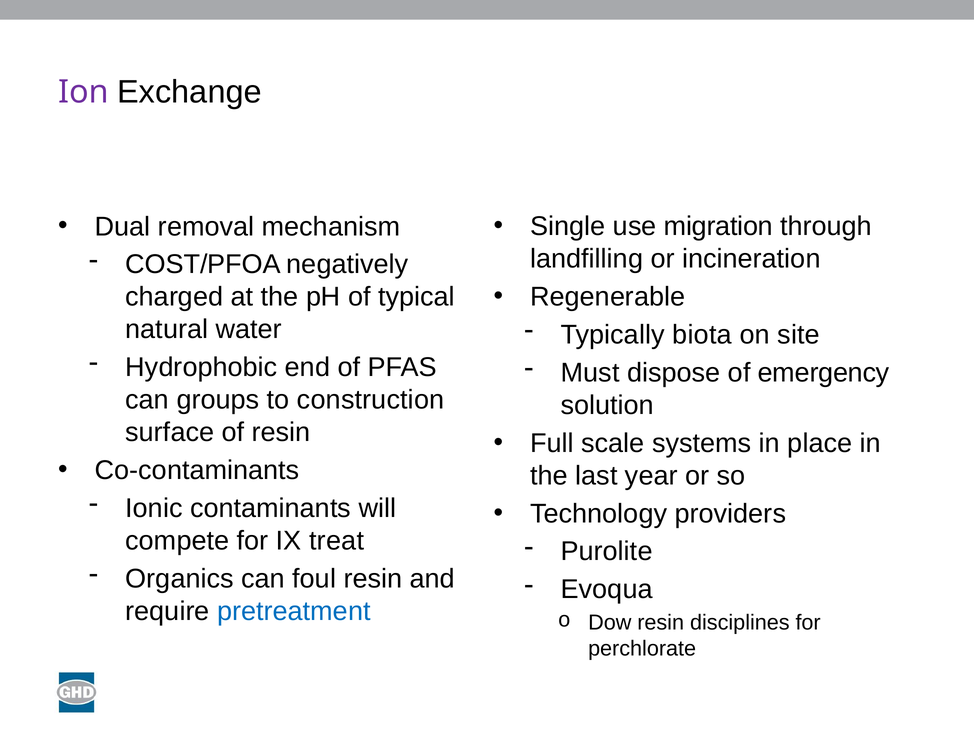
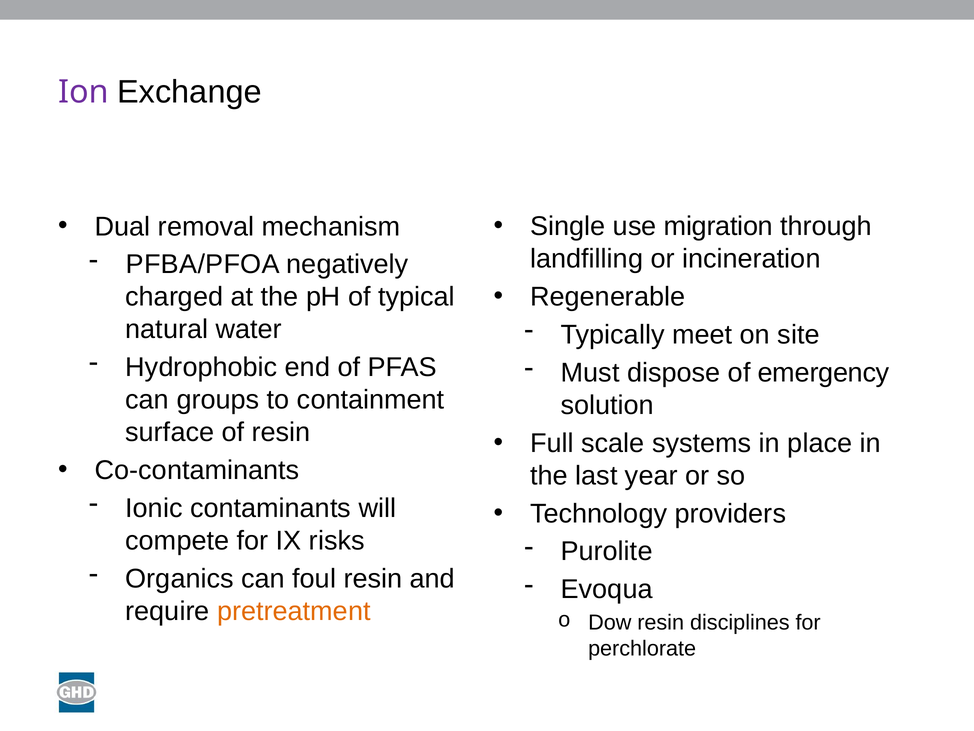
COST/PFOA: COST/PFOA -> PFBA/PFOA
biota: biota -> meet
construction: construction -> containment
treat: treat -> risks
pretreatment colour: blue -> orange
